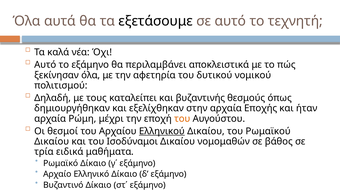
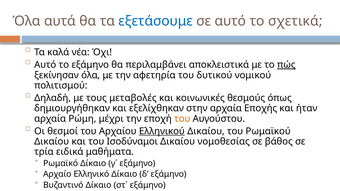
εξετάσουμε colour: black -> blue
τεχνητή: τεχνητή -> σχετικά
πώς underline: none -> present
καταλείπει: καταλείπει -> μεταβολές
βυζαντινής: βυζαντινής -> κοινωνικές
νομομαθών: νομομαθών -> νομοθεσίας
